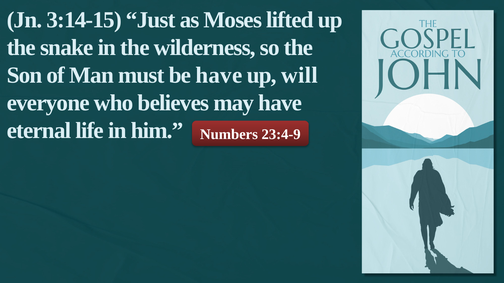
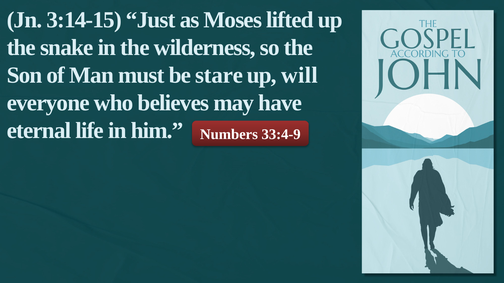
be have: have -> stare
23:4-9: 23:4-9 -> 33:4-9
